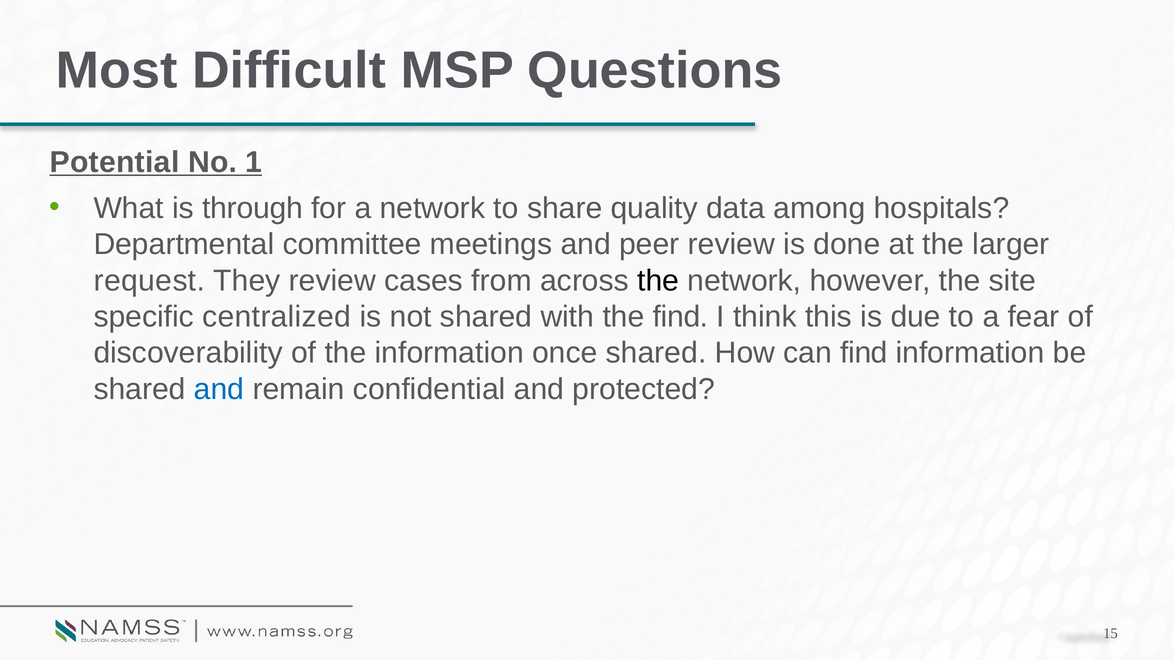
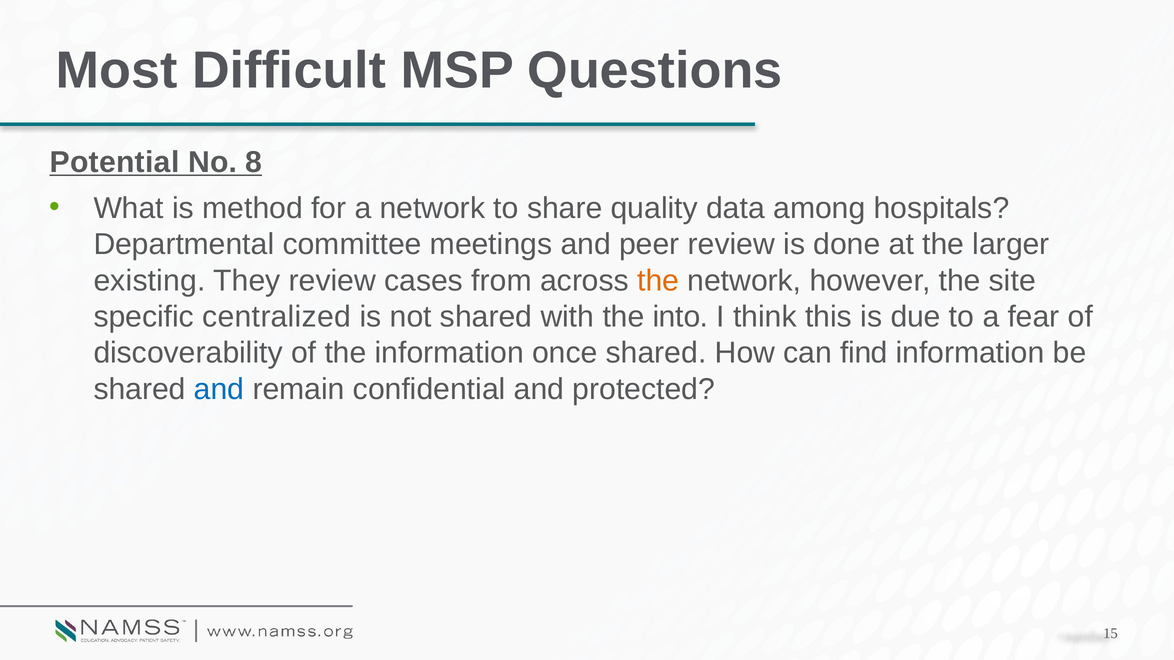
1: 1 -> 8
through: through -> method
request: request -> existing
the at (658, 281) colour: black -> orange
the find: find -> into
